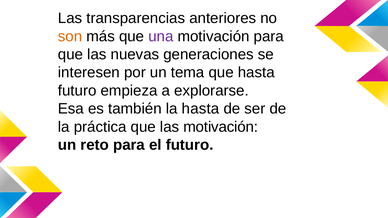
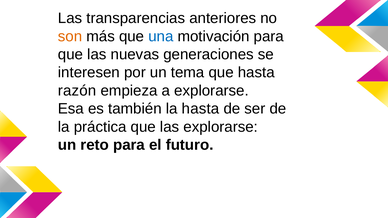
una colour: purple -> blue
futuro at (77, 91): futuro -> razón
las motivación: motivación -> explorarse
